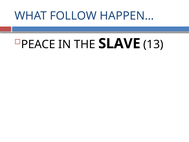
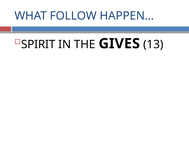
PEACE: PEACE -> SPIRIT
SLAVE: SLAVE -> GIVES
